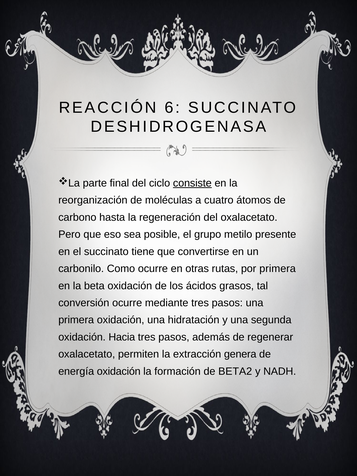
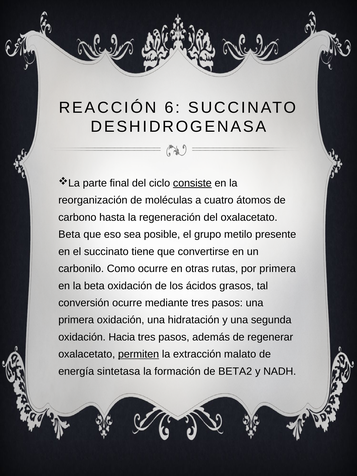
Pero at (69, 234): Pero -> Beta
permiten underline: none -> present
genera: genera -> malato
energía oxidación: oxidación -> sintetasa
